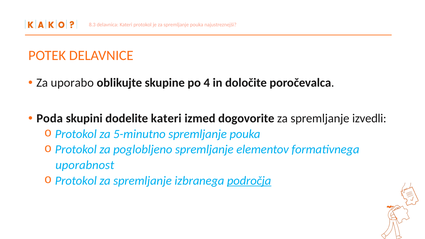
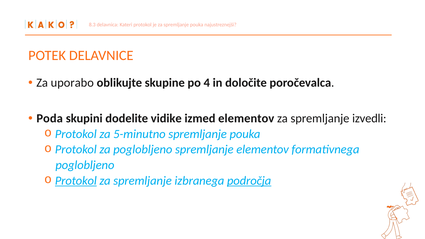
dodelite kateri: kateri -> vidike
izmed dogovorite: dogovorite -> elementov
uporabnost at (85, 165): uporabnost -> poglobljeno
Protokol at (76, 181) underline: none -> present
